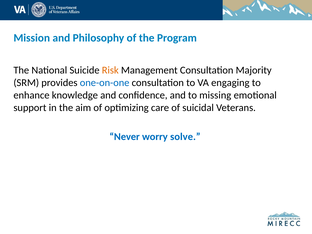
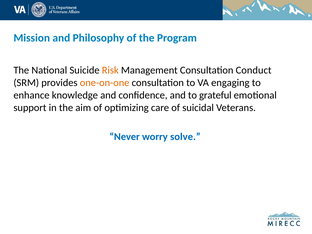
Majority: Majority -> Conduct
one-on-one colour: blue -> orange
missing: missing -> grateful
